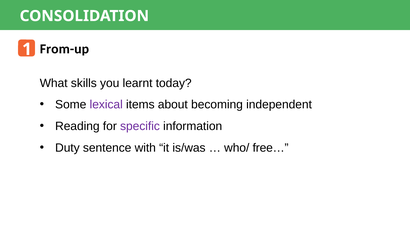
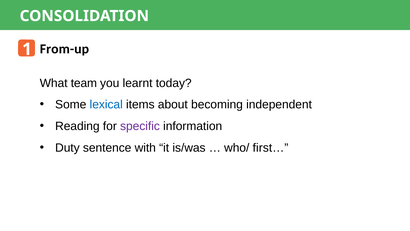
skills: skills -> team
lexical colour: purple -> blue
free…: free… -> first…
